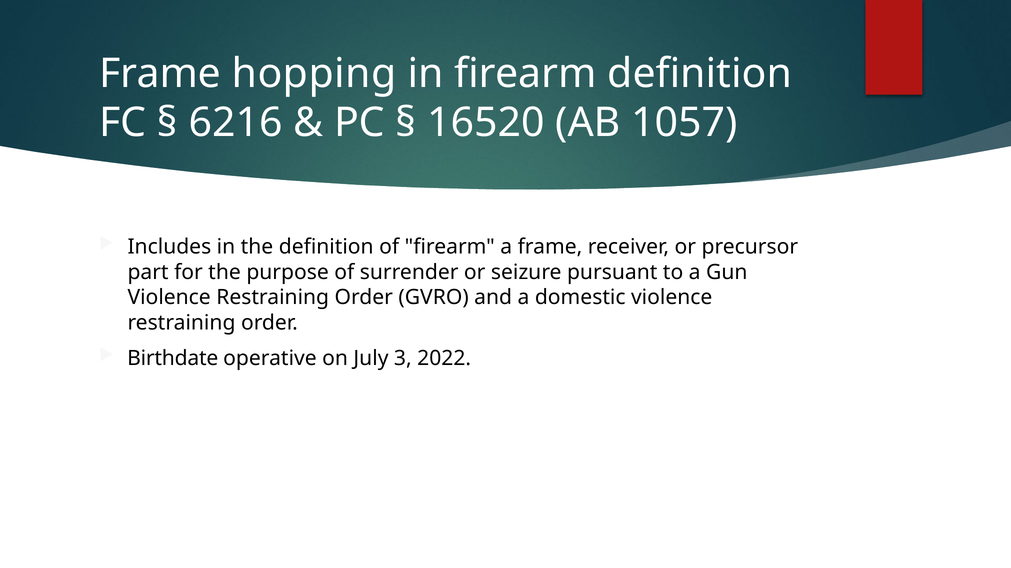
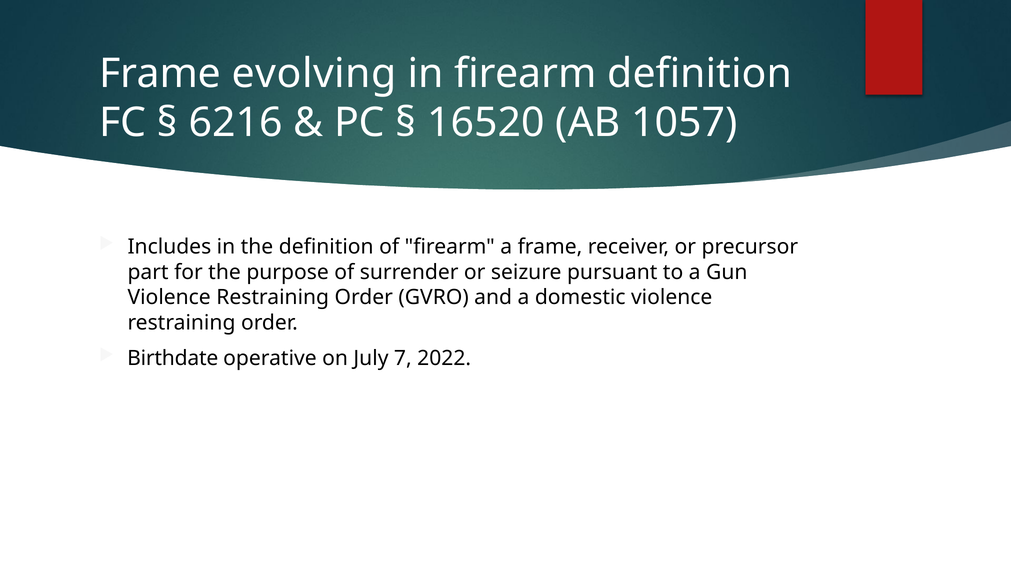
hopping: hopping -> evolving
3: 3 -> 7
